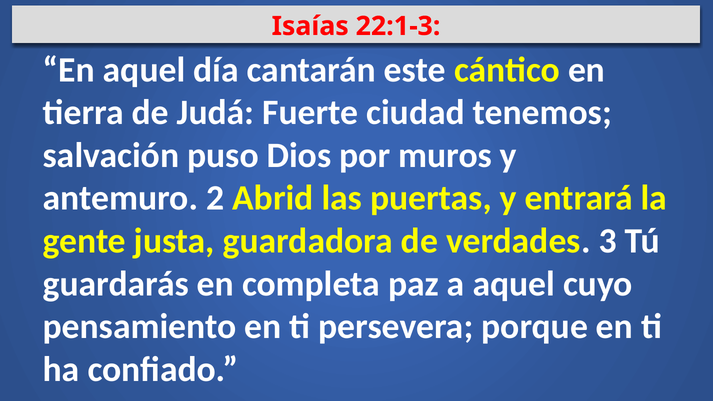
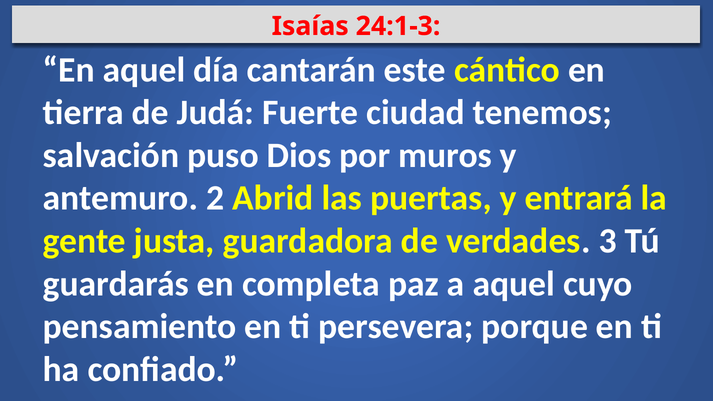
22:1-3: 22:1-3 -> 24:1-3
